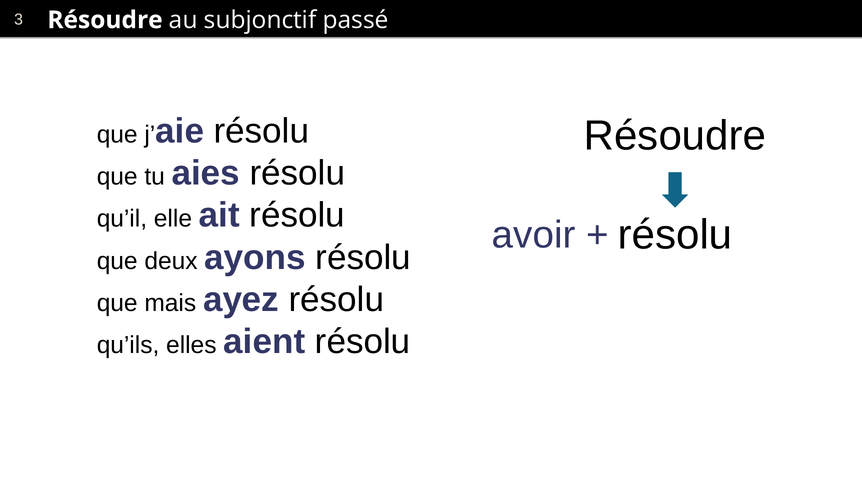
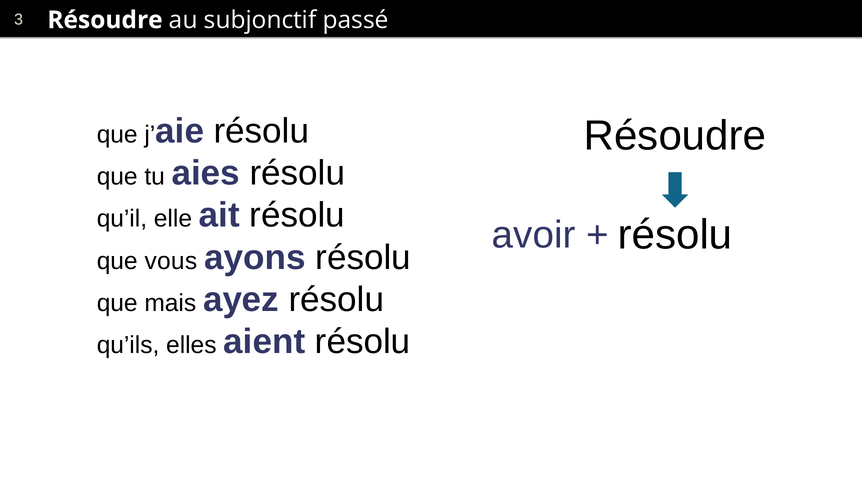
deux: deux -> vous
